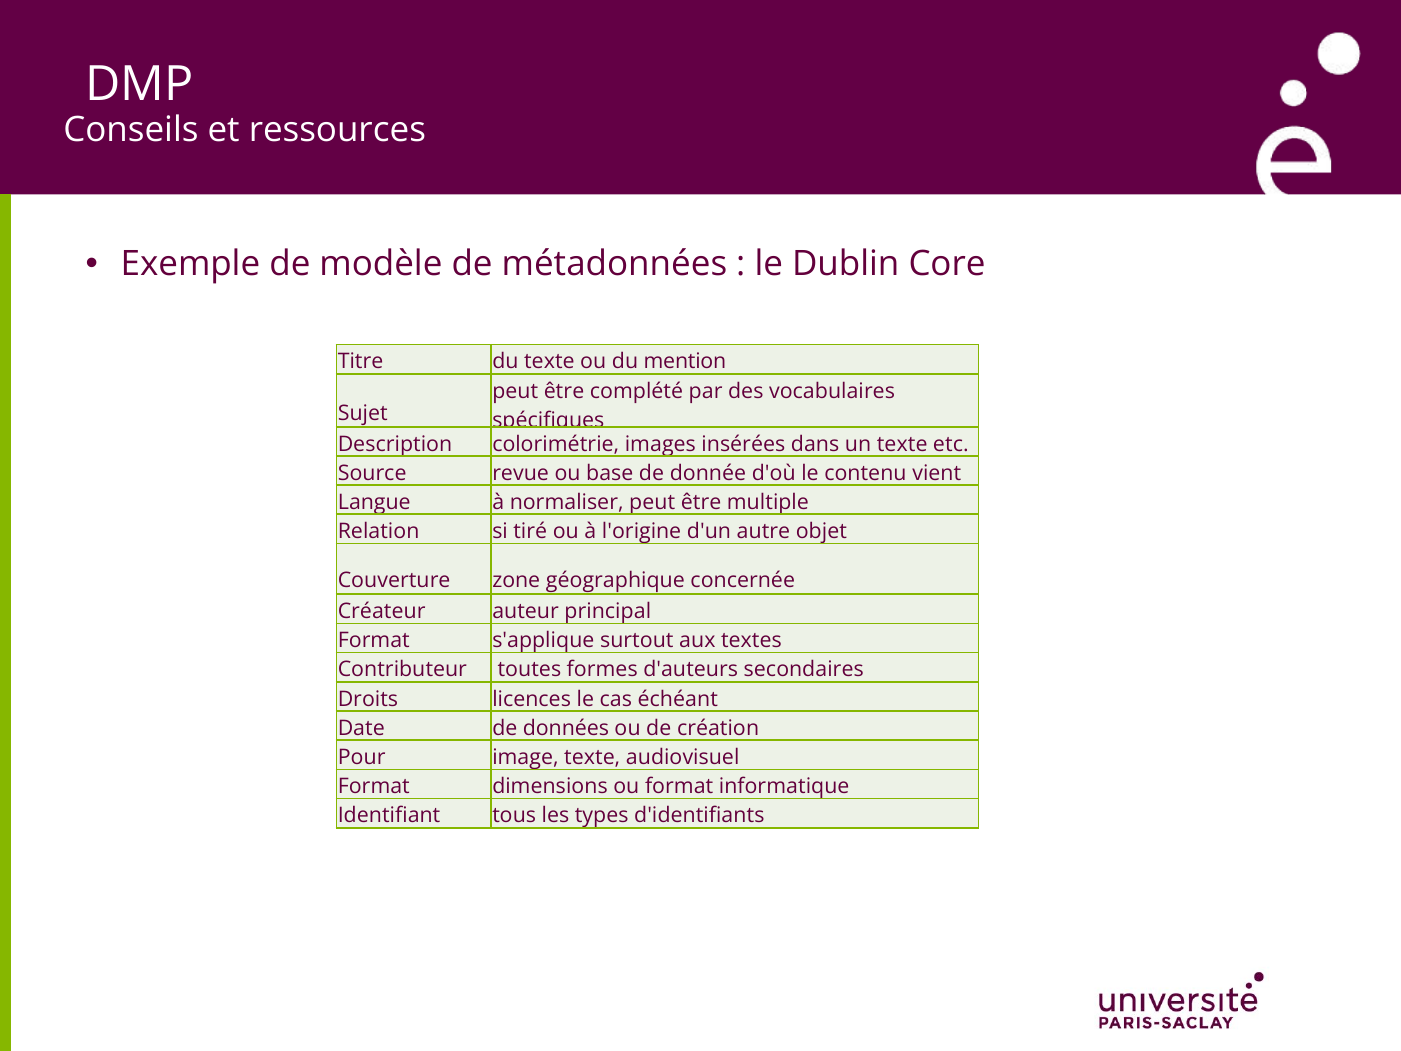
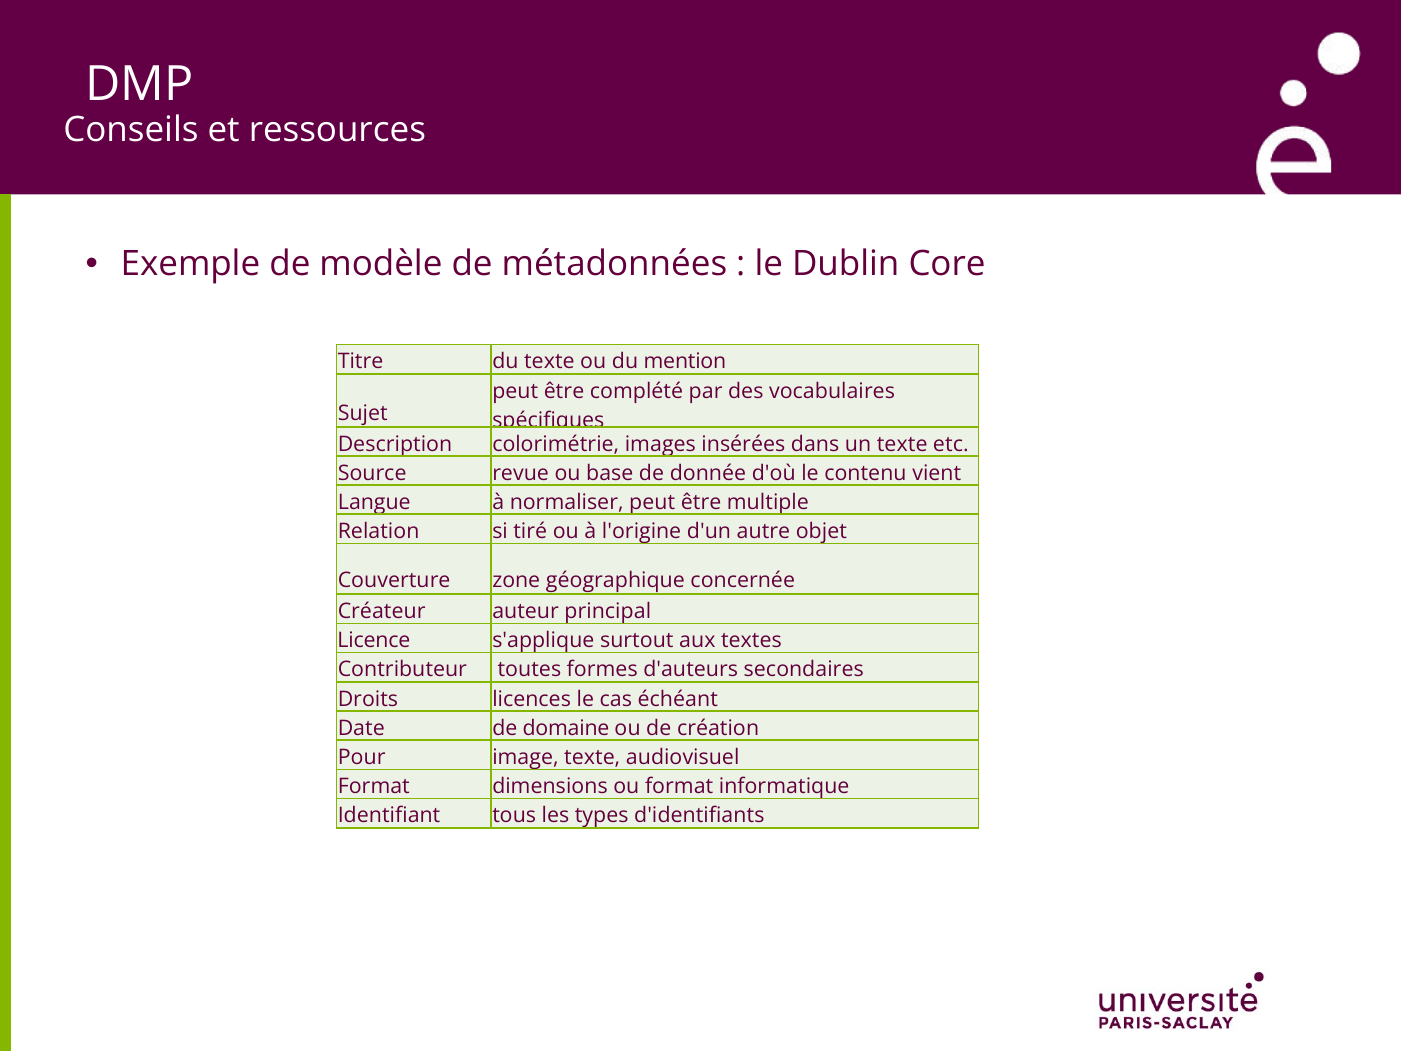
Format at (374, 640): Format -> Licence
données: données -> domaine
